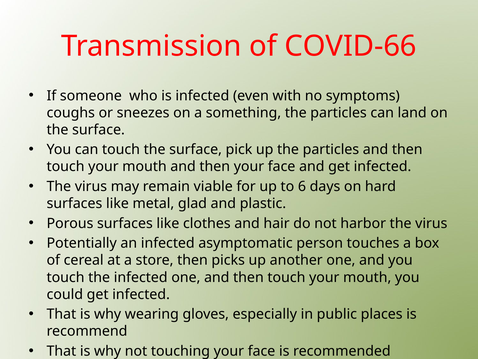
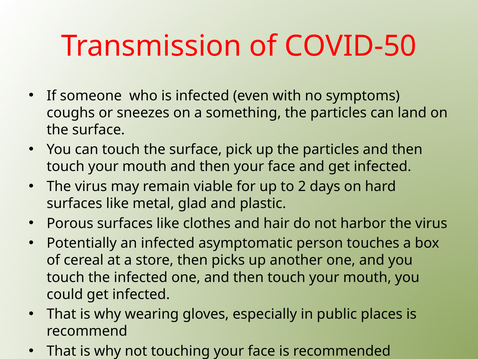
COVID-66: COVID-66 -> COVID-50
6: 6 -> 2
